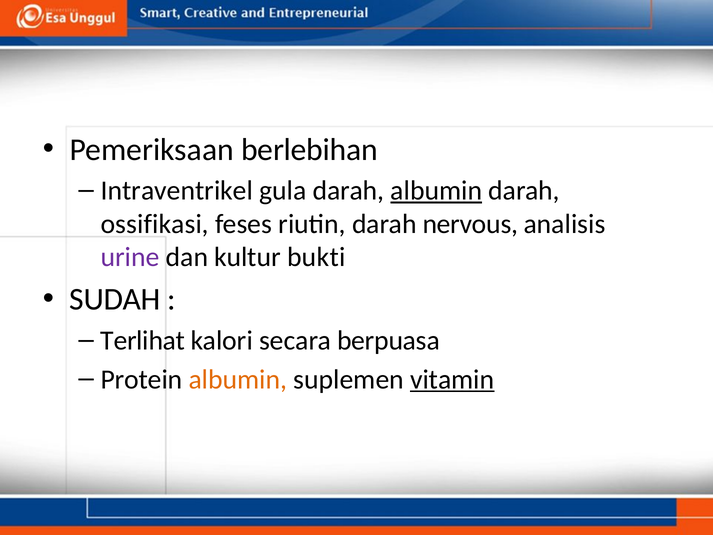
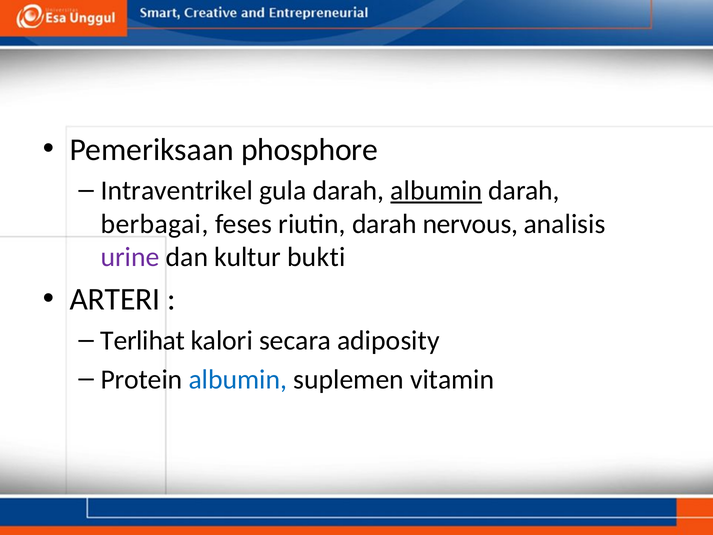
berlebihan: berlebihan -> phosphore
ossifikasi: ossifikasi -> berbagai
SUDAH: SUDAH -> ARTERI
berpuasa: berpuasa -> adiposity
albumin at (238, 379) colour: orange -> blue
vitamin underline: present -> none
